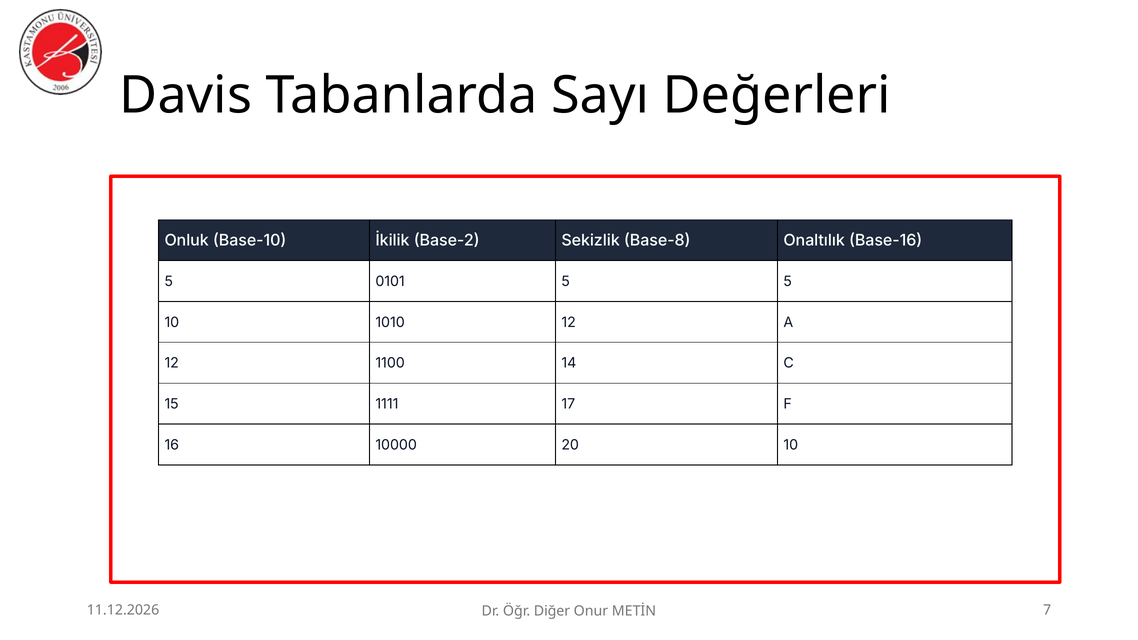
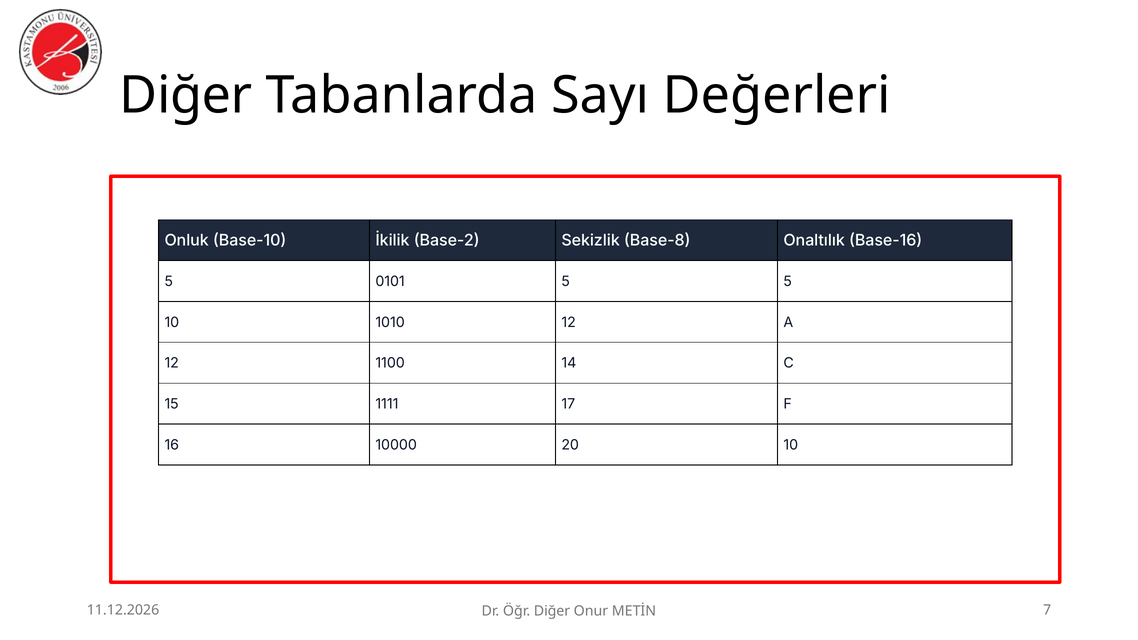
Davis at (186, 96): Davis -> Diğer
